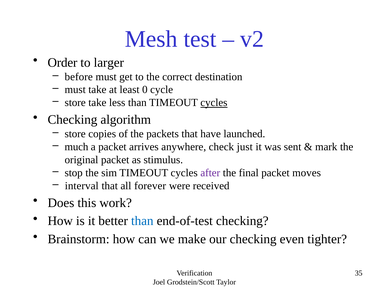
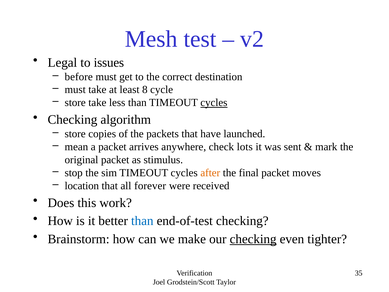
Order: Order -> Legal
larger: larger -> issues
0: 0 -> 8
much: much -> mean
just: just -> lots
after colour: purple -> orange
interval: interval -> location
checking at (253, 239) underline: none -> present
